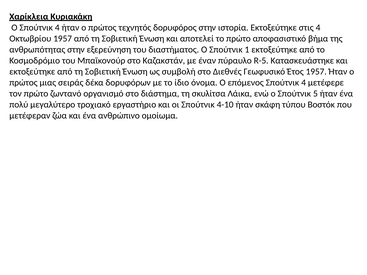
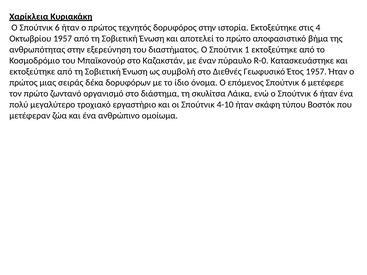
4 at (57, 28): 4 -> 6
R-5: R-5 -> R-0
επόμενος Σπούτνικ 4: 4 -> 6
ενώ ο Σπούτνικ 5: 5 -> 6
